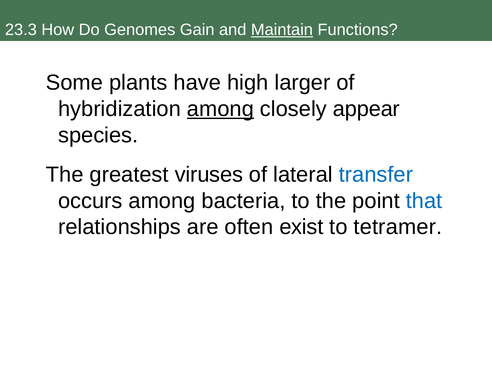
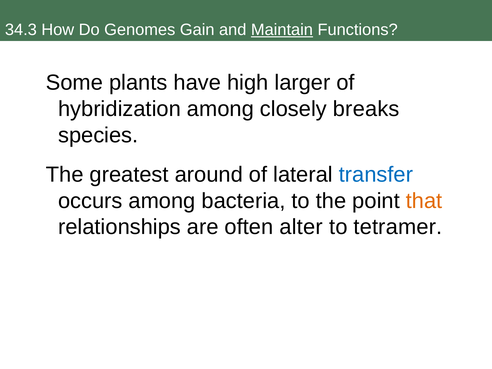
23.3: 23.3 -> 34.3
among at (220, 109) underline: present -> none
appear: appear -> breaks
viruses: viruses -> around
that colour: blue -> orange
exist: exist -> alter
